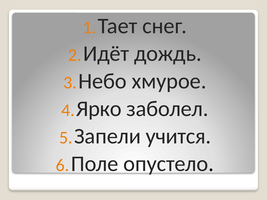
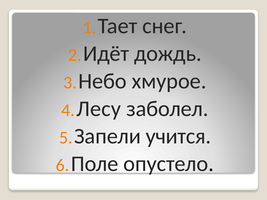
Ярко: Ярко -> Лесу
